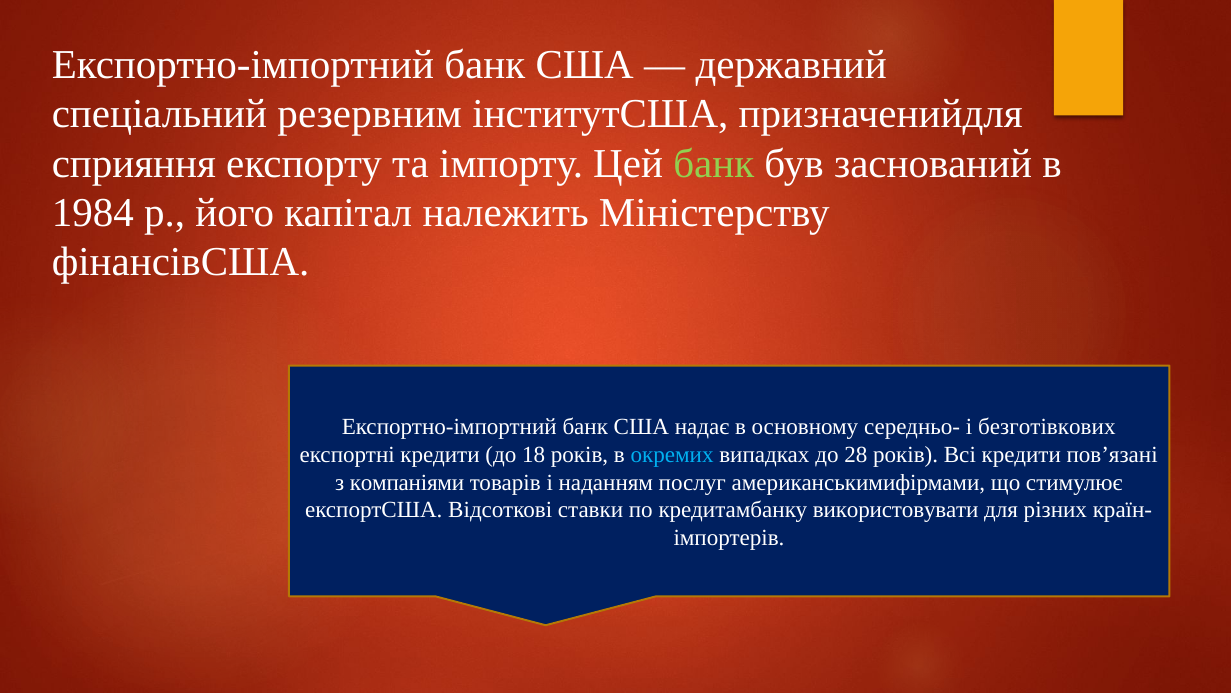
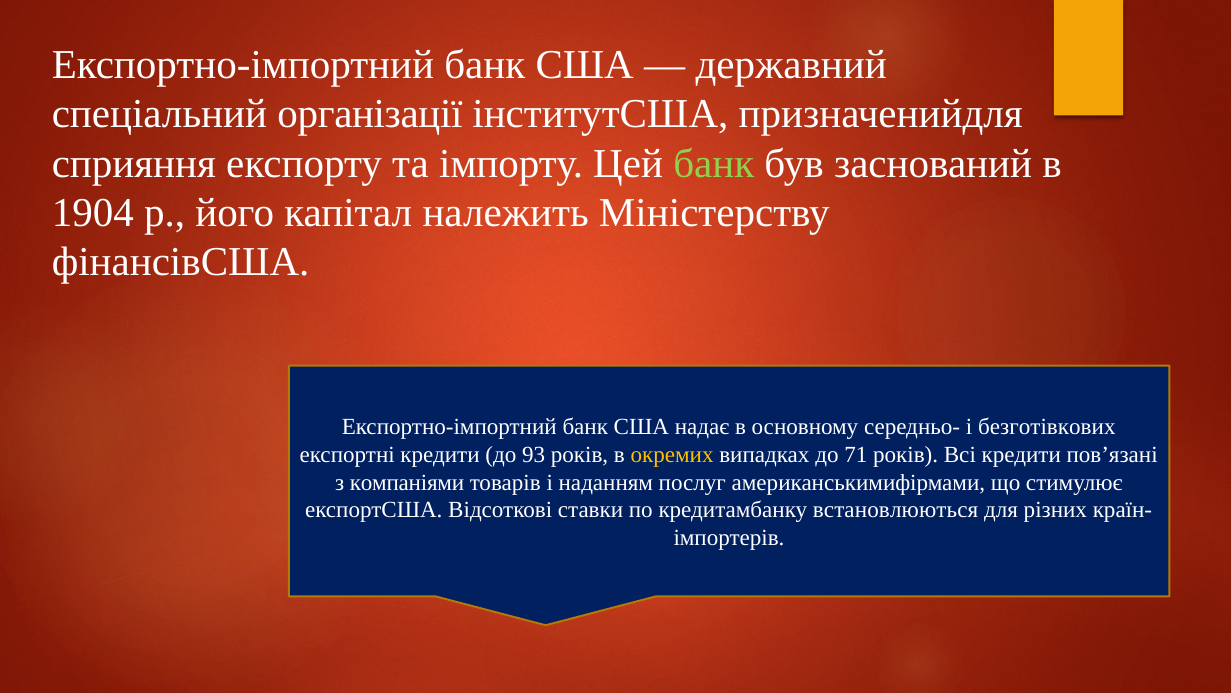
резервним: резервним -> організації
1984: 1984 -> 1904
18: 18 -> 93
окремих colour: light blue -> yellow
28: 28 -> 71
використовувати: використовувати -> встановлюються
